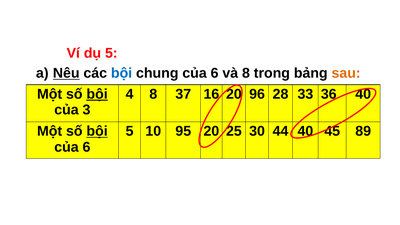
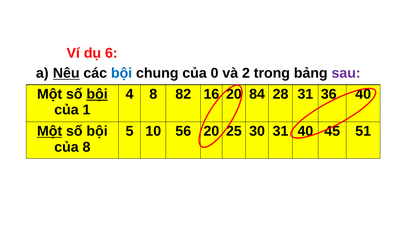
dụ 5: 5 -> 6
chung của 6: 6 -> 0
và 8: 8 -> 2
sau colour: orange -> purple
37: 37 -> 82
96: 96 -> 84
28 33: 33 -> 31
3: 3 -> 1
Một at (50, 131) underline: none -> present
bội at (97, 131) underline: present -> none
95: 95 -> 56
30 44: 44 -> 31
89: 89 -> 51
6 at (86, 147): 6 -> 8
